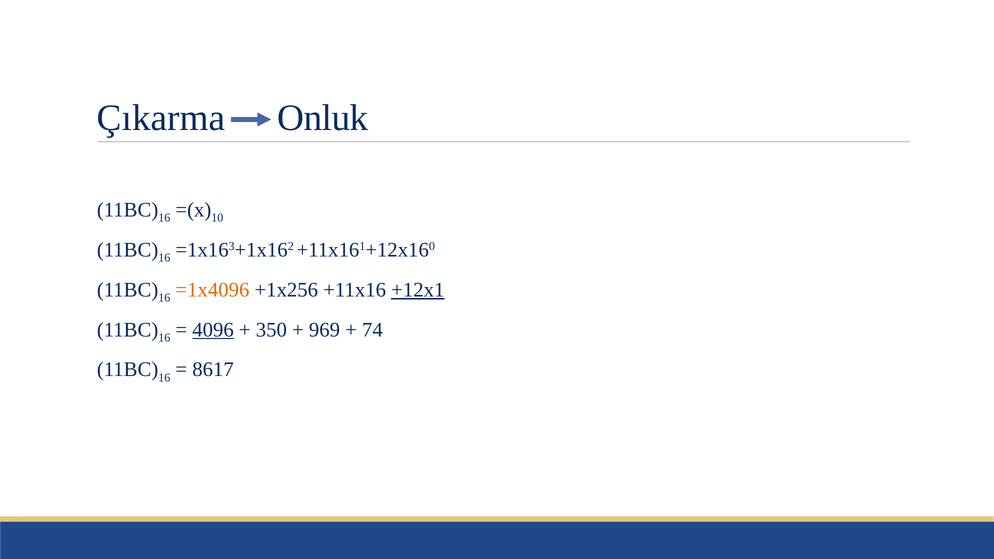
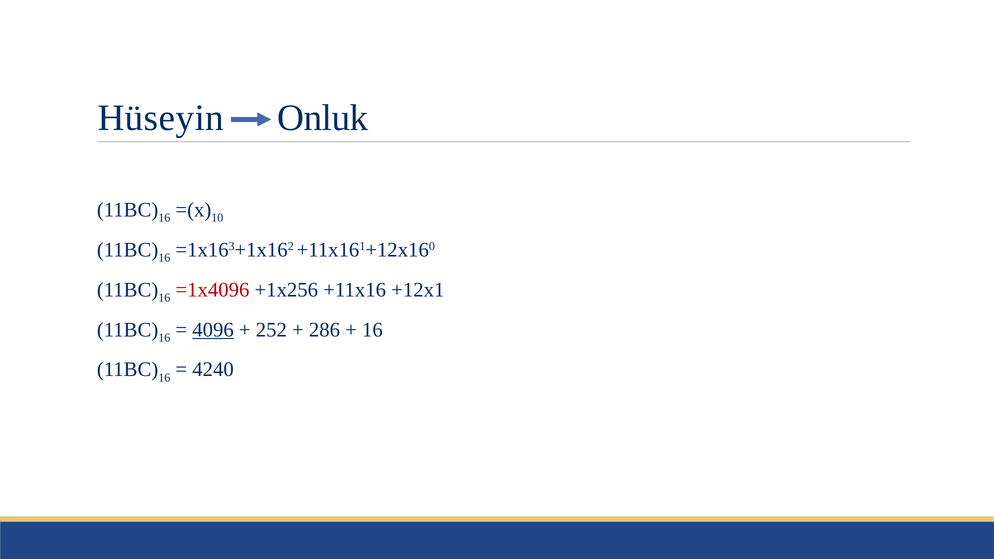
Çıkarma: Çıkarma -> Hüseyin
=1x4096 colour: orange -> red
+12x1 underline: present -> none
350: 350 -> 252
969: 969 -> 286
74 at (372, 330): 74 -> 16
8617: 8617 -> 4240
